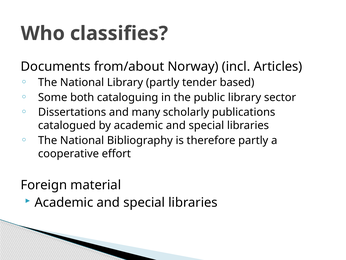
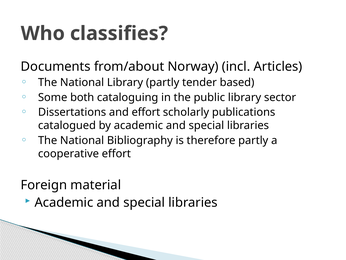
and many: many -> effort
